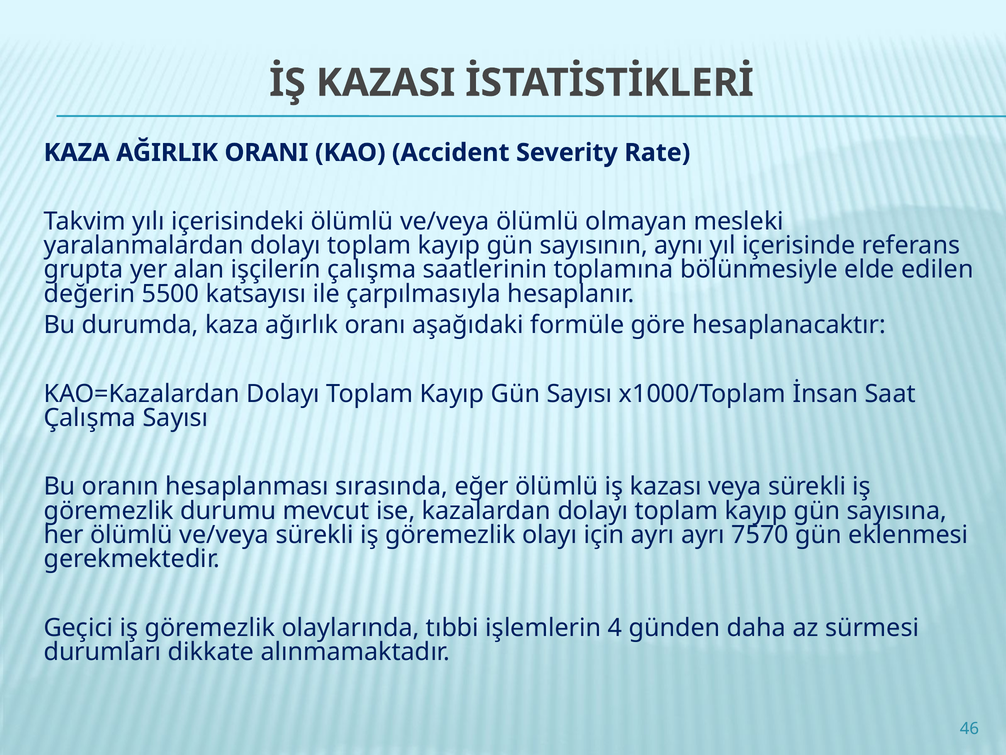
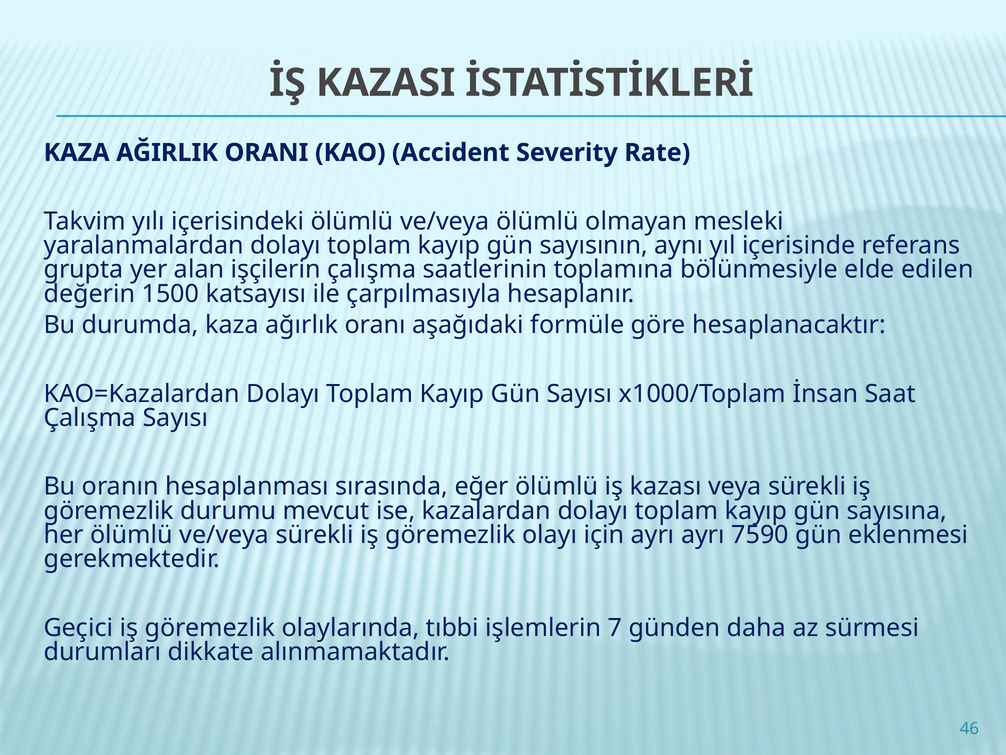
5500: 5500 -> 1500
7570: 7570 -> 7590
4: 4 -> 7
